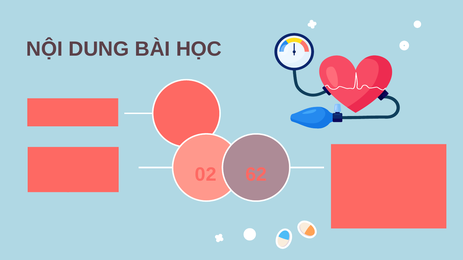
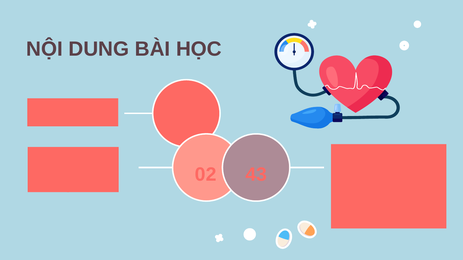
62: 62 -> 43
